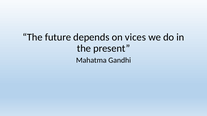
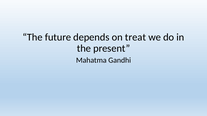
vices: vices -> treat
